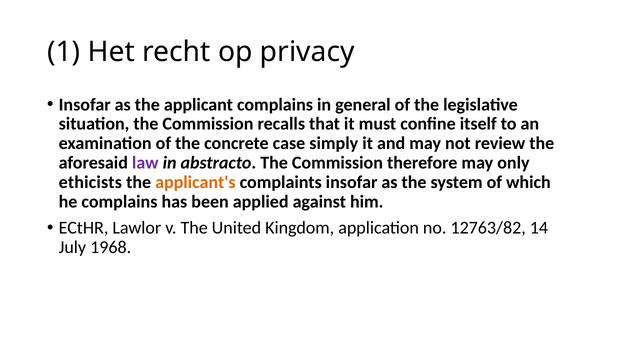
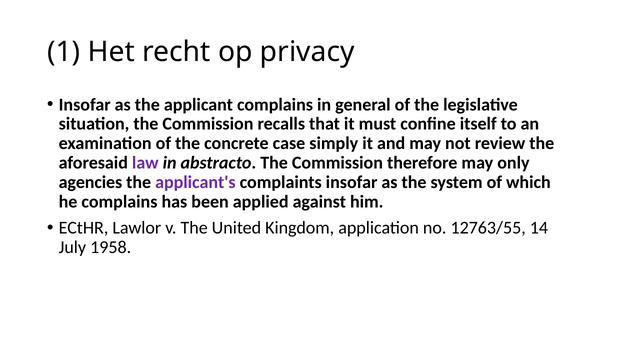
ethicists: ethicists -> agencies
applicant's colour: orange -> purple
12763/82: 12763/82 -> 12763/55
1968: 1968 -> 1958
